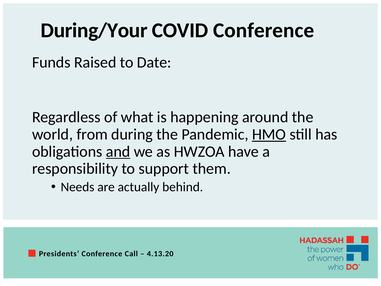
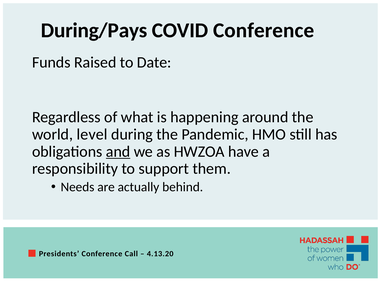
During/Your: During/Your -> During/Pays
from: from -> level
HMO underline: present -> none
